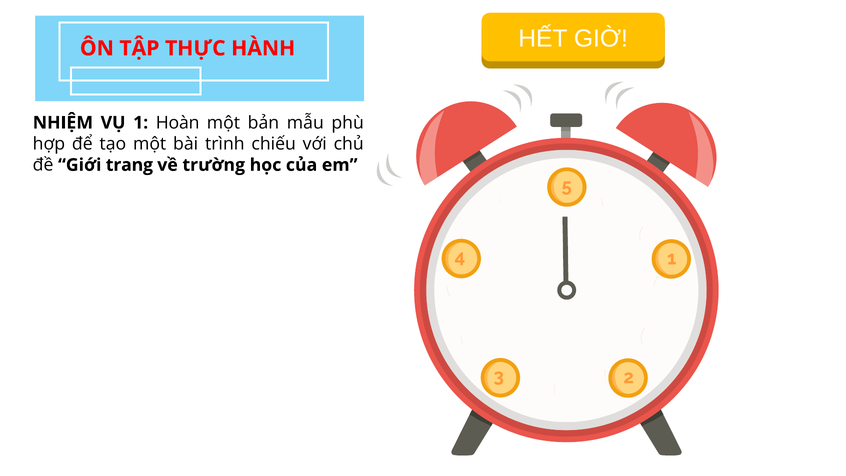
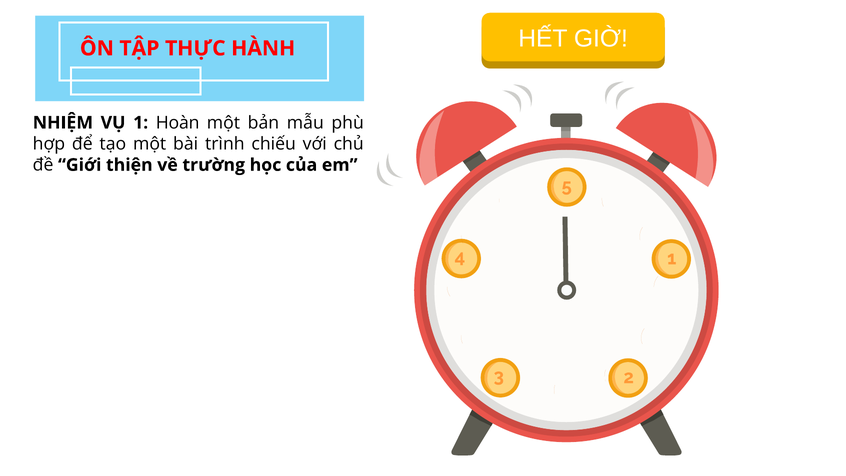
trang: trang -> thiện
